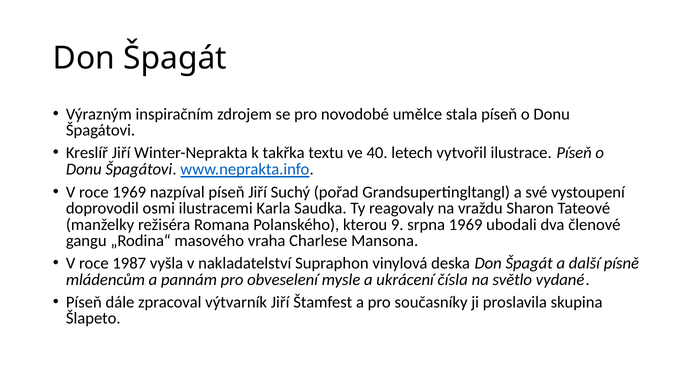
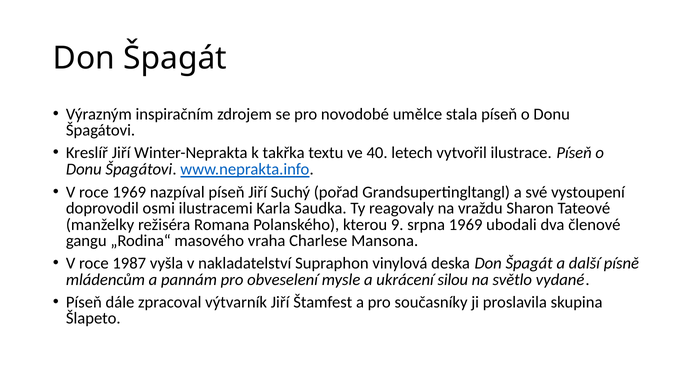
čísla: čísla -> silou
